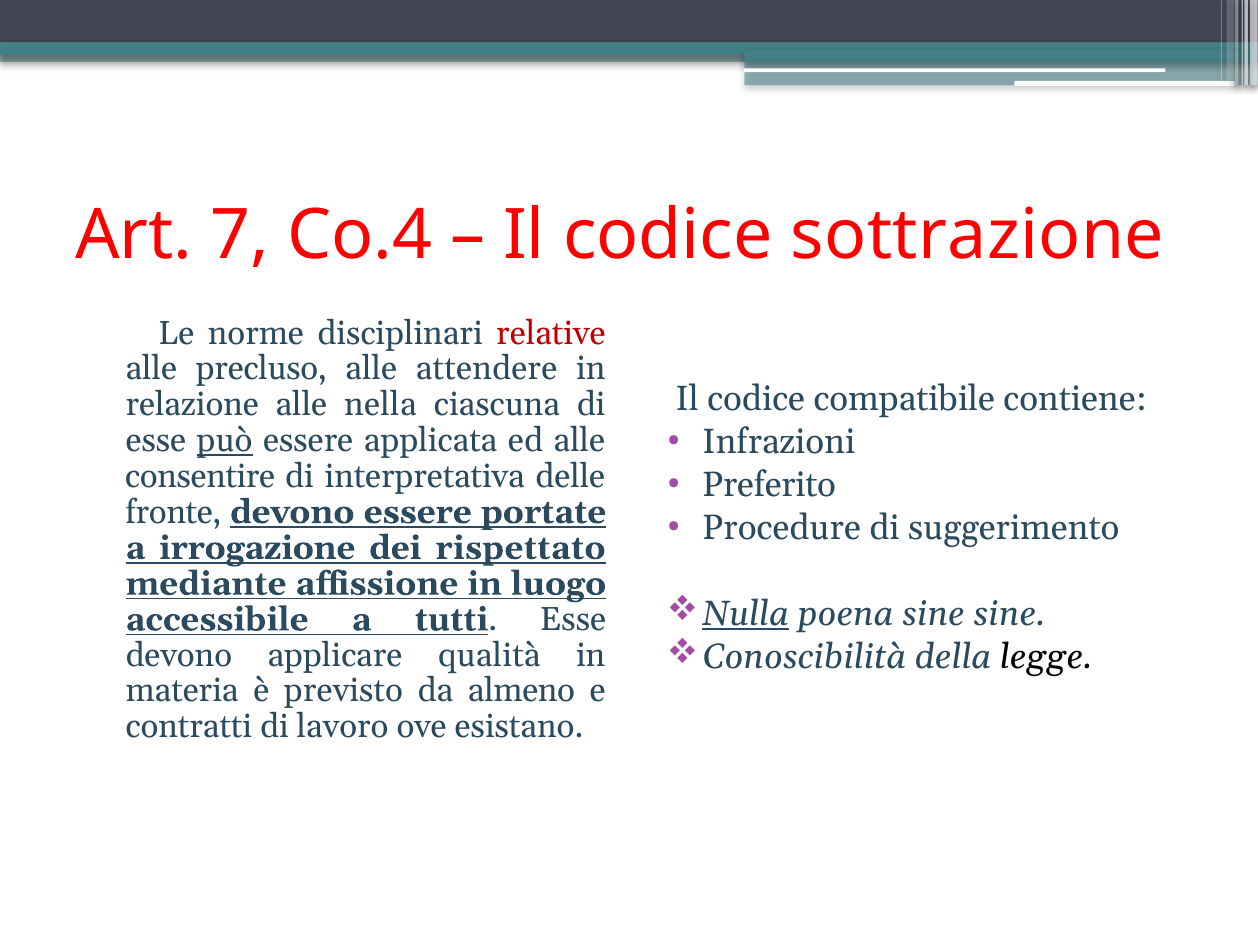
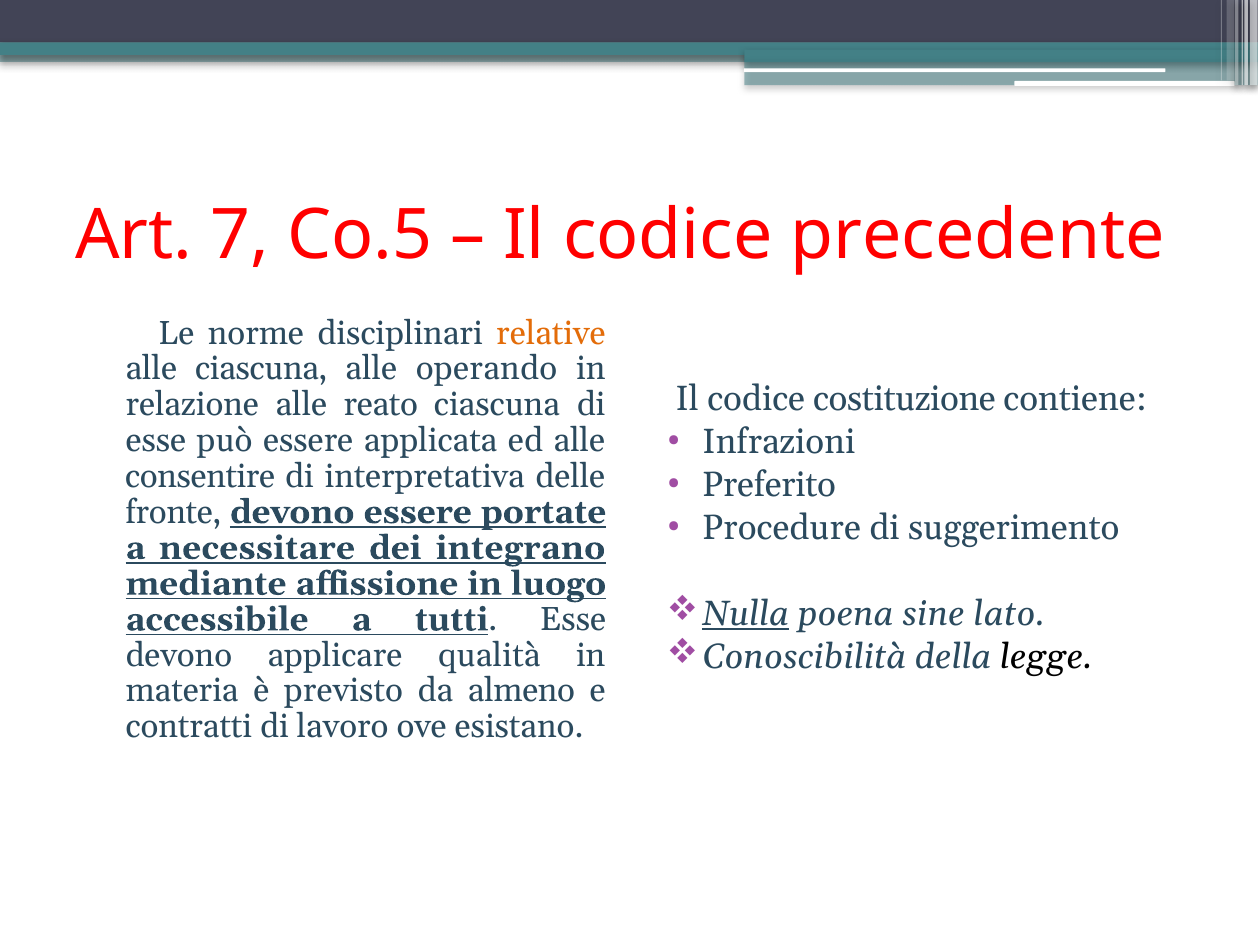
Co.4: Co.4 -> Co.5
sottrazione: sottrazione -> precedente
relative colour: red -> orange
alle precluso: precluso -> ciascuna
attendere: attendere -> operando
compatibile: compatibile -> costituzione
nella: nella -> reato
può underline: present -> none
irrogazione: irrogazione -> necessitare
rispettato: rispettato -> integrano
sine sine: sine -> lato
